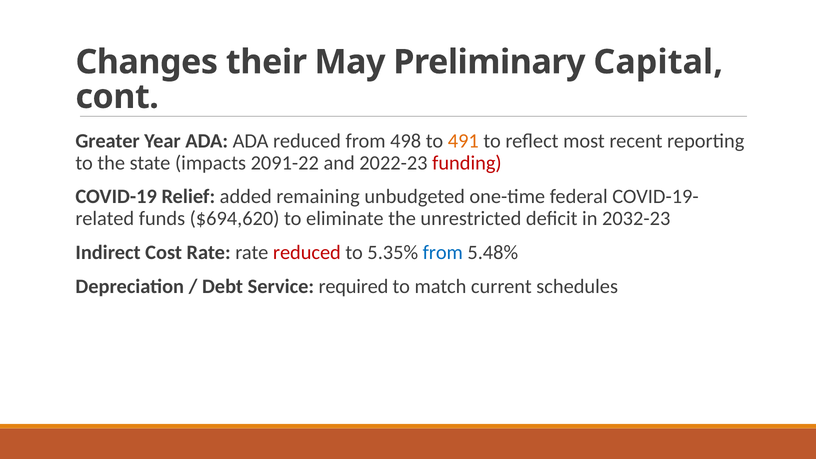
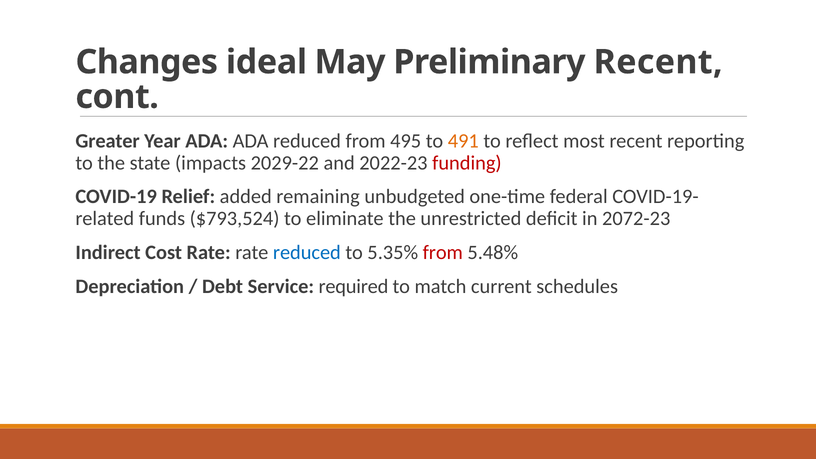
their: their -> ideal
Preliminary Capital: Capital -> Recent
498: 498 -> 495
2091-22: 2091-22 -> 2029-22
$694,620: $694,620 -> $793,524
2032-23: 2032-23 -> 2072-23
reduced at (307, 253) colour: red -> blue
from at (443, 253) colour: blue -> red
